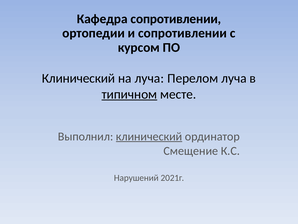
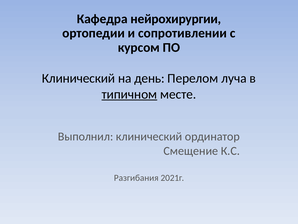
Кафедра сопротивлении: сопротивлении -> нейрохирургии
на луча: луча -> день
клинический at (149, 136) underline: present -> none
Нарушений: Нарушений -> Разгибания
